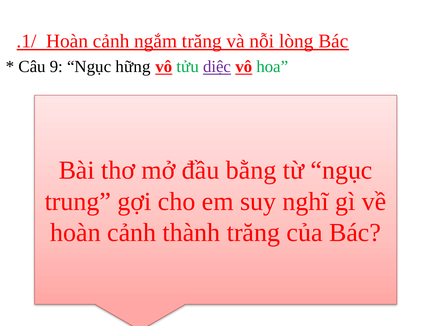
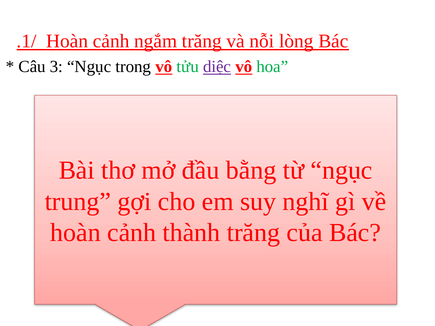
9: 9 -> 3
Ngục hững: hững -> trong
